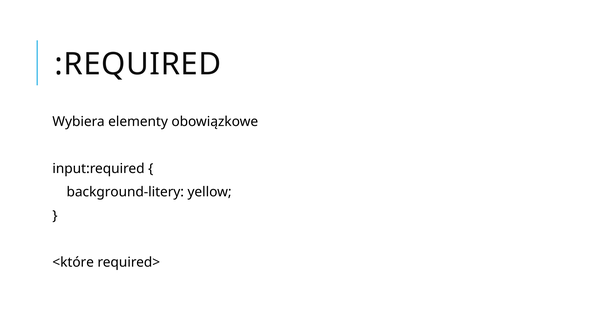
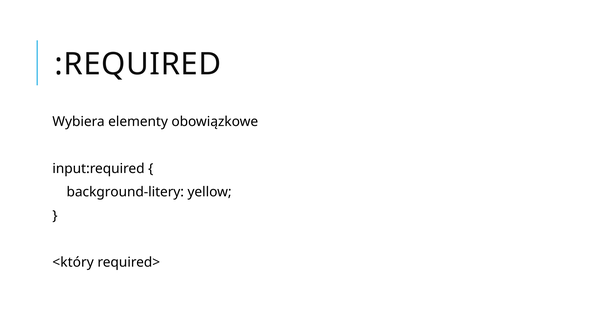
<które: <które -> <który
